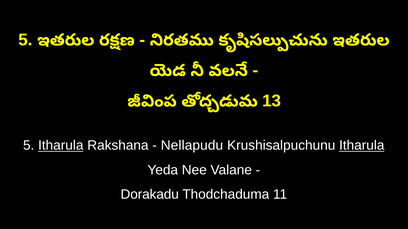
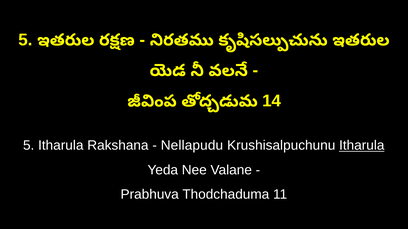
13: 13 -> 14
Itharula at (61, 146) underline: present -> none
Dorakadu: Dorakadu -> Prabhuva
